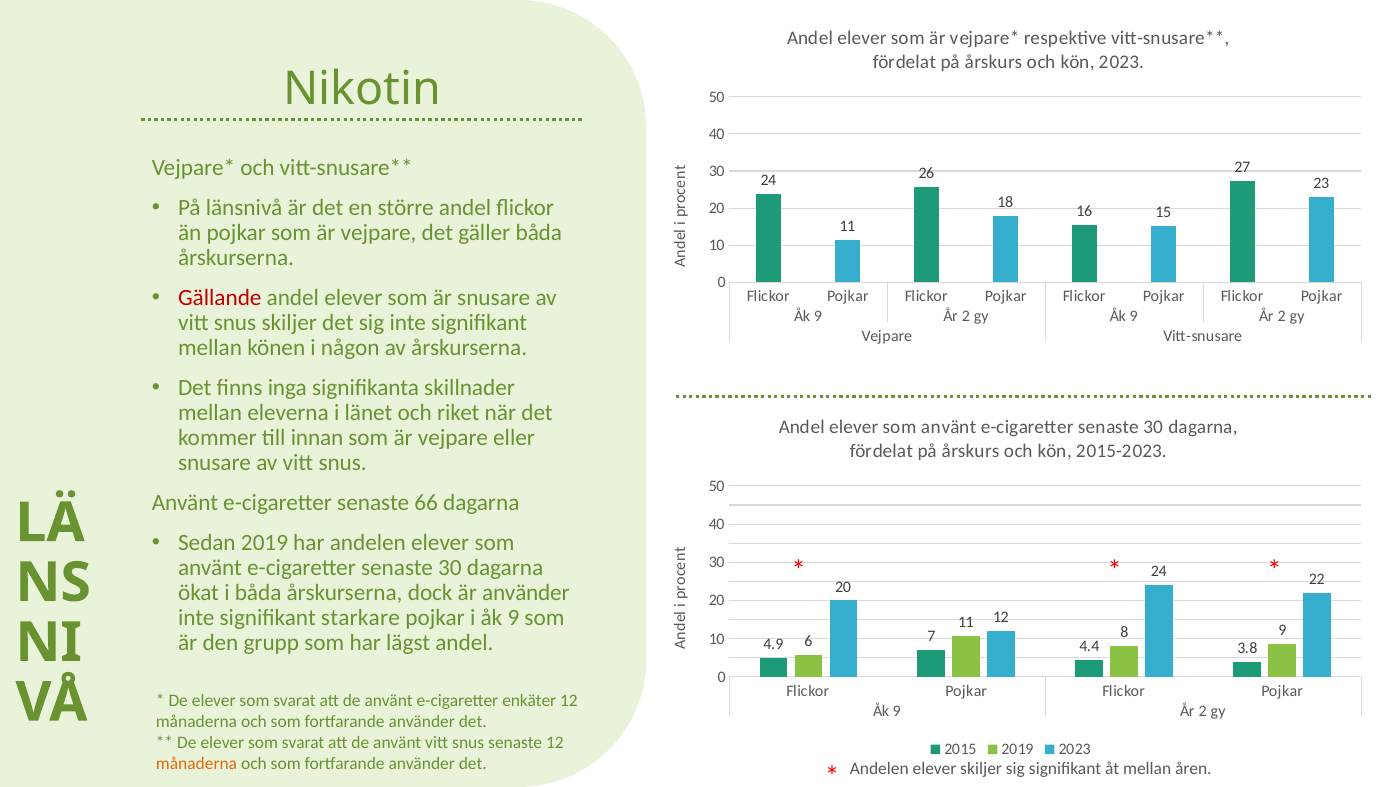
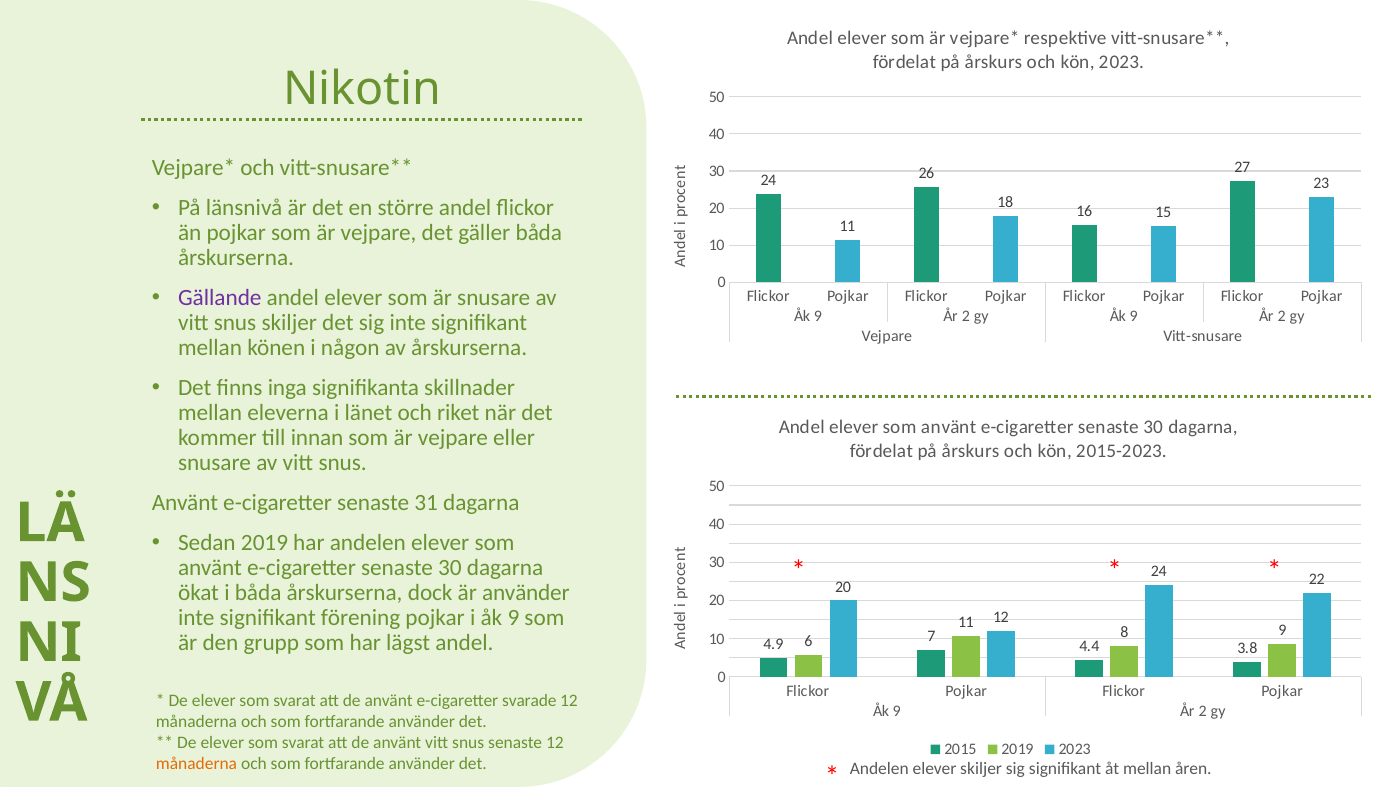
Gällande colour: red -> purple
66: 66 -> 31
starkare: starkare -> förening
enkäter: enkäter -> svarade
